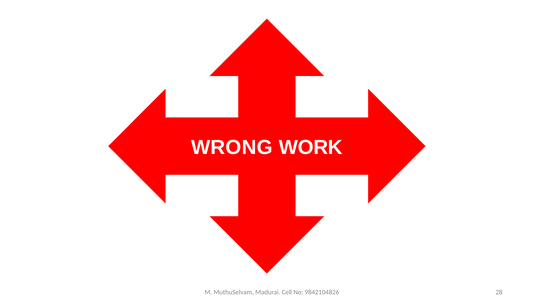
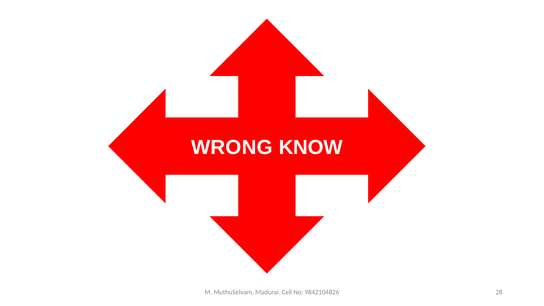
WORK: WORK -> KNOW
